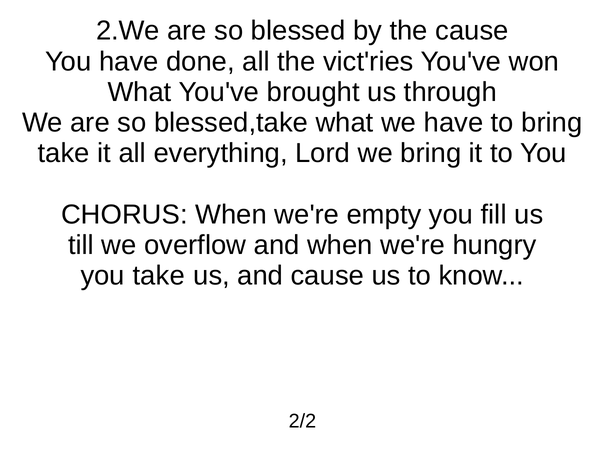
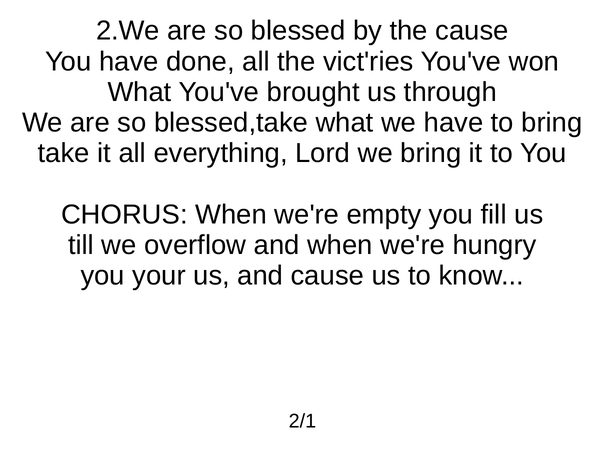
you take: take -> your
2/2: 2/2 -> 2/1
